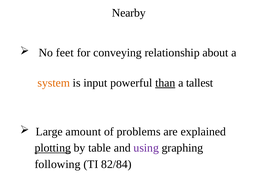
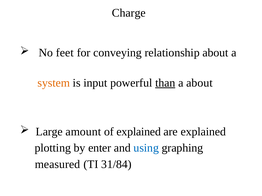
Nearby: Nearby -> Charge
a tallest: tallest -> about
of problems: problems -> explained
plotting underline: present -> none
table: table -> enter
using colour: purple -> blue
following: following -> measured
82/84: 82/84 -> 31/84
